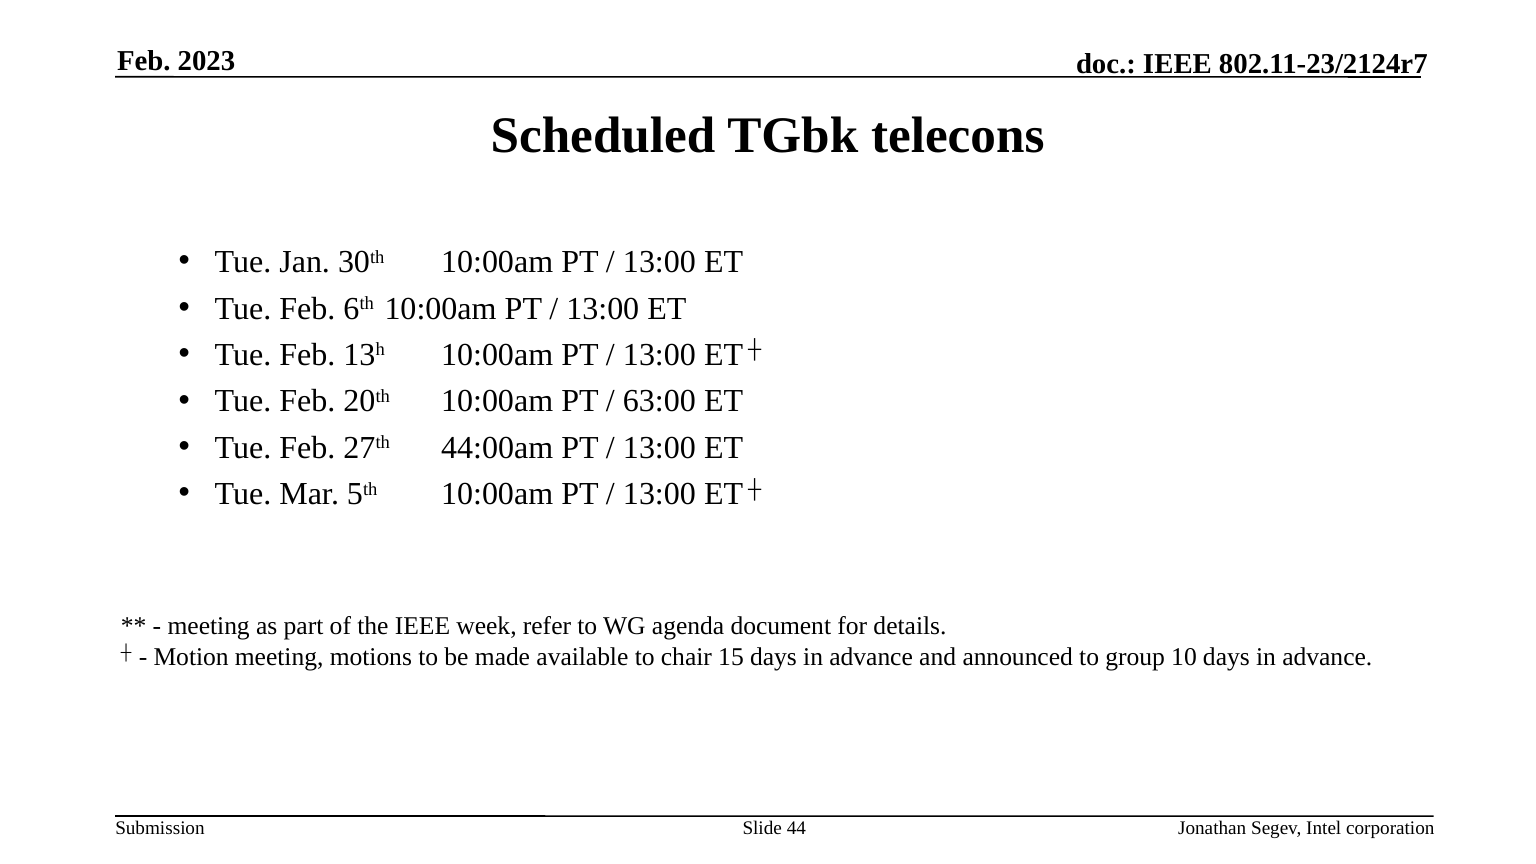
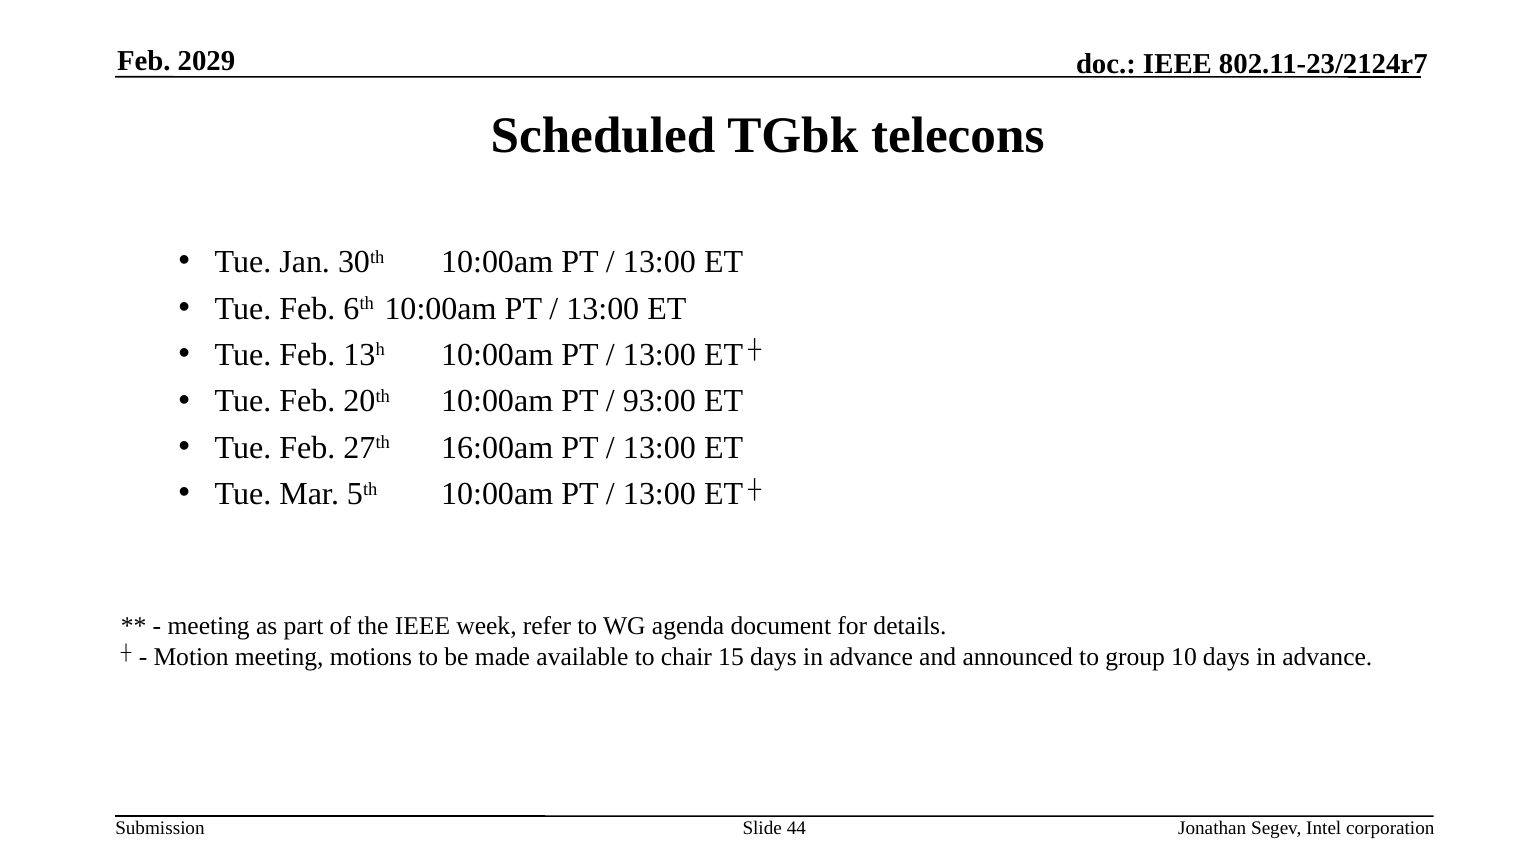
2023: 2023 -> 2029
63:00: 63:00 -> 93:00
44:00am: 44:00am -> 16:00am
